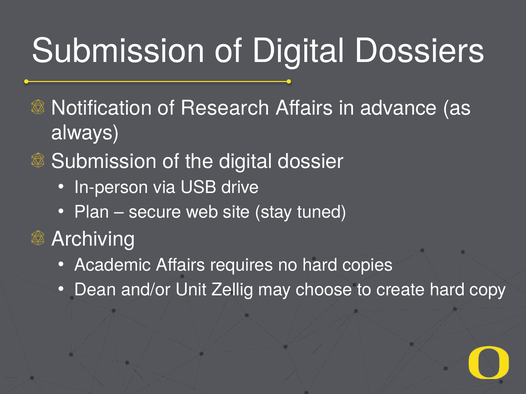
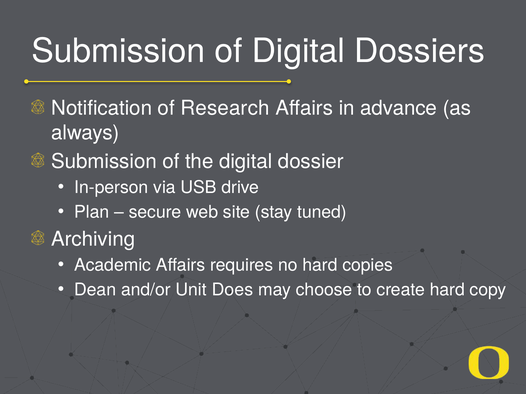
Zellig: Zellig -> Does
